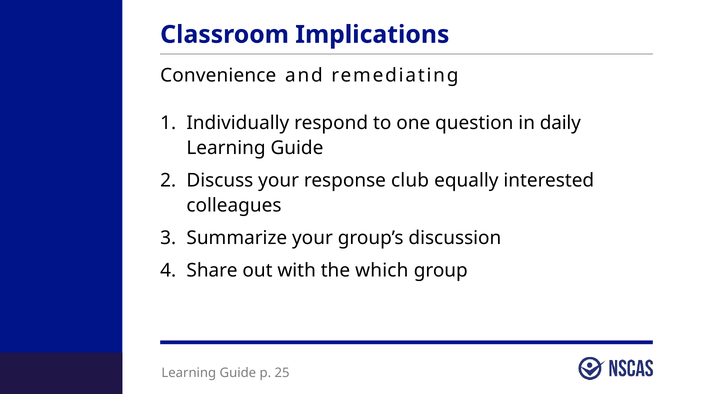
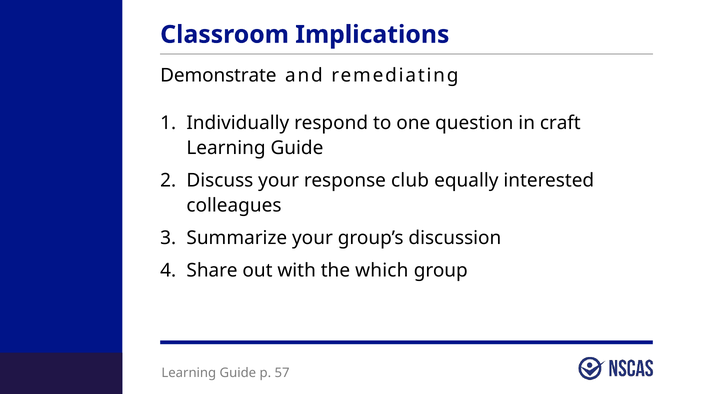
Convenience: Convenience -> Demonstrate
daily: daily -> craft
25: 25 -> 57
